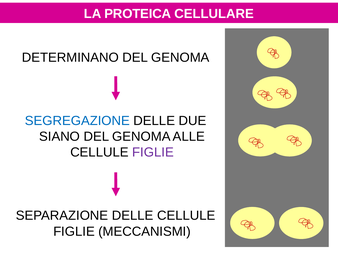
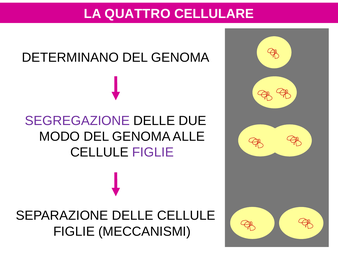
PROTEICA: PROTEICA -> QUATTRO
SEGREGAZIONE colour: blue -> purple
SIANO: SIANO -> MODO
